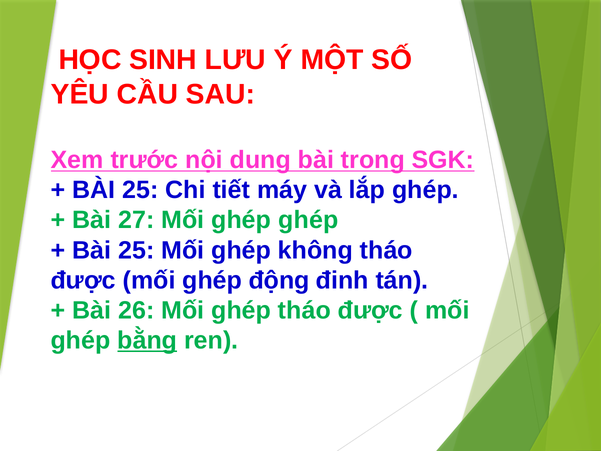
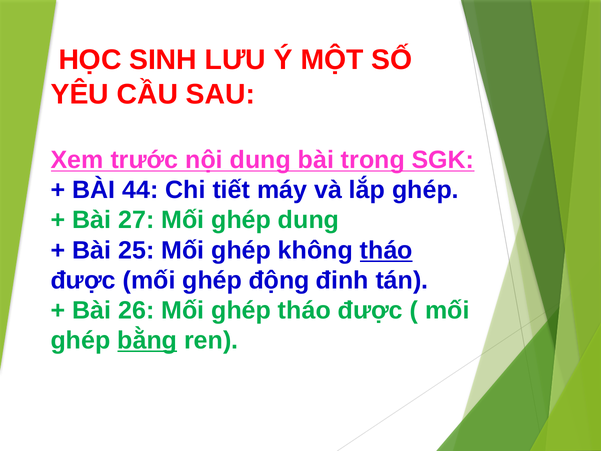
25 at (140, 190): 25 -> 44
ghép ghép: ghép -> dung
tháo at (386, 250) underline: none -> present
